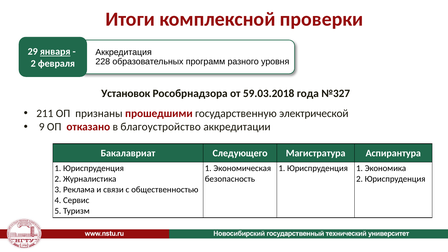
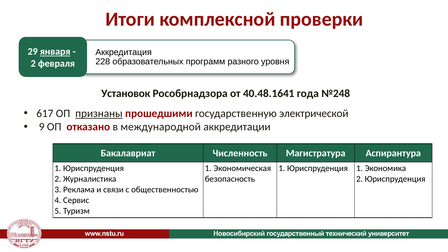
59.03.2018: 59.03.2018 -> 40.48.1641
№327: №327 -> №248
211: 211 -> 617
признаны underline: none -> present
благоустройство: благоустройство -> международной
Следующего: Следующего -> Численность
